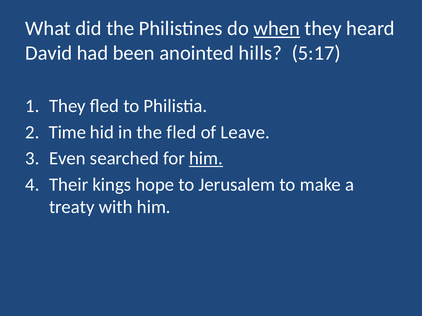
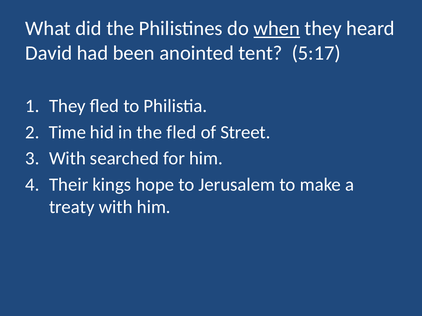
hills: hills -> tent
Leave: Leave -> Street
Even at (67, 159): Even -> With
him at (206, 159) underline: present -> none
